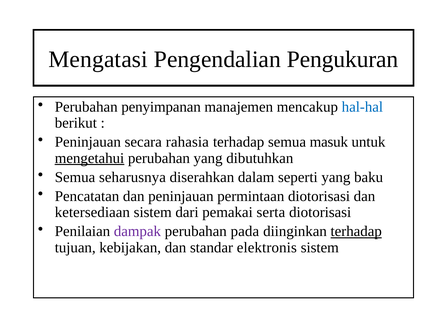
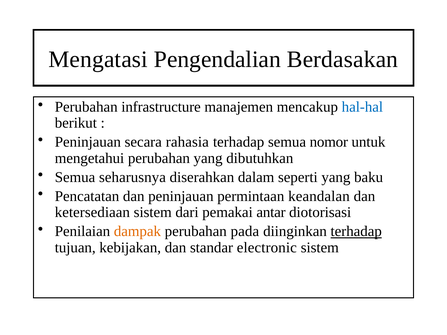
Pengukuran: Pengukuran -> Berdasakan
penyimpanan: penyimpanan -> infrastructure
masuk: masuk -> nomor
mengetahui underline: present -> none
permintaan diotorisasi: diotorisasi -> keandalan
serta: serta -> antar
dampak colour: purple -> orange
elektronis: elektronis -> electronic
